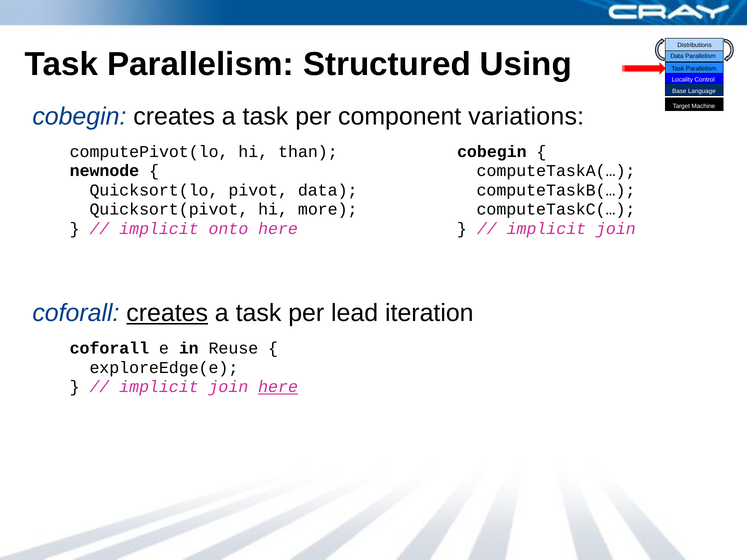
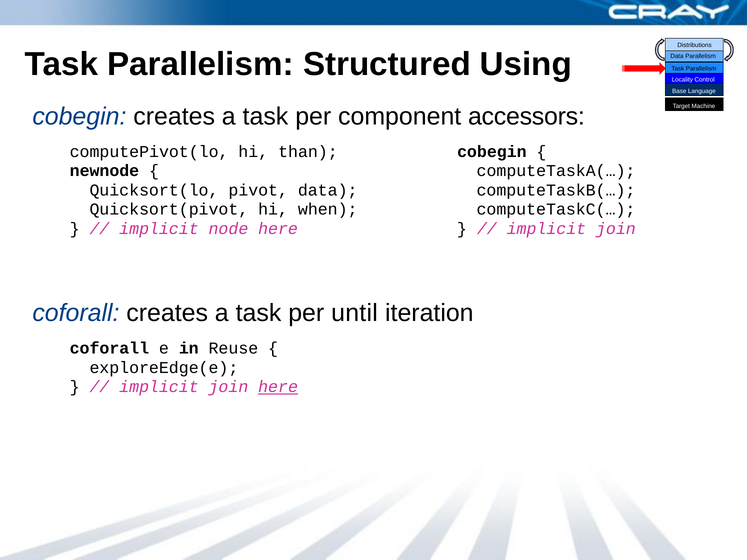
variations: variations -> accessors
more: more -> when
onto: onto -> node
creates at (167, 313) underline: present -> none
lead: lead -> until
